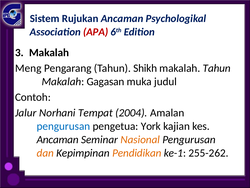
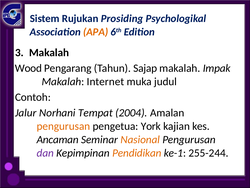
Rujukan Ancaman: Ancaman -> Prosiding
APA colour: red -> orange
Meng: Meng -> Wood
Shikh: Shikh -> Sajap
makalah Tahun: Tahun -> Impak
Gagasan: Gagasan -> Internet
pengurusan at (63, 126) colour: blue -> orange
dan colour: orange -> purple
255-262: 255-262 -> 255-244
